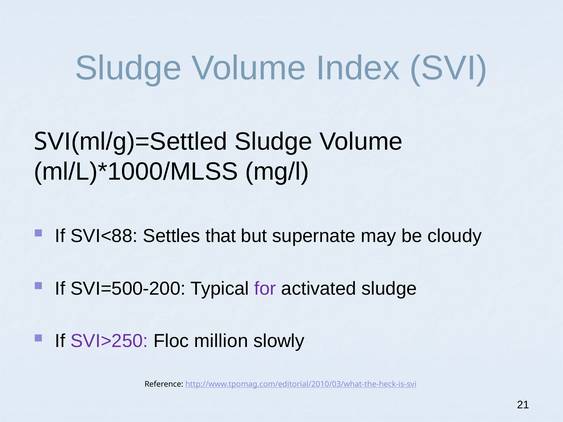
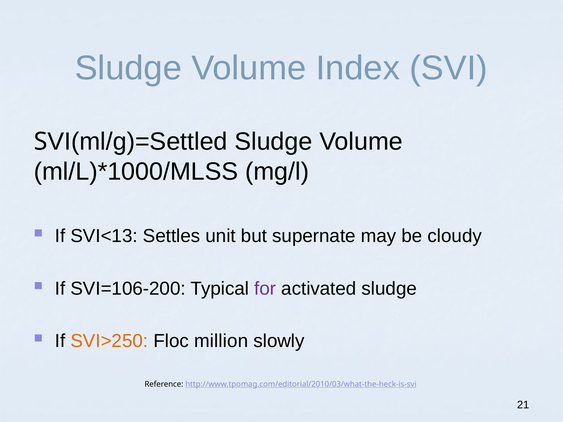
SVI<88: SVI<88 -> SVI<13
that: that -> unit
SVI=500-200: SVI=500-200 -> SVI=106-200
SVI>250 colour: purple -> orange
